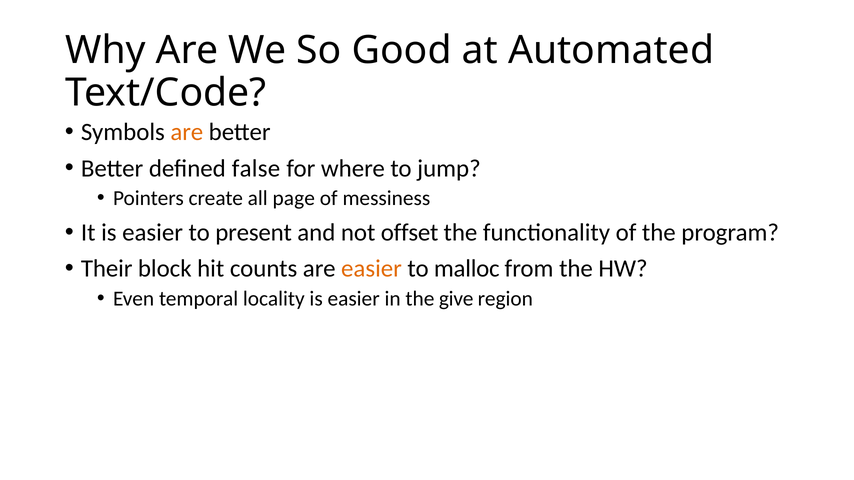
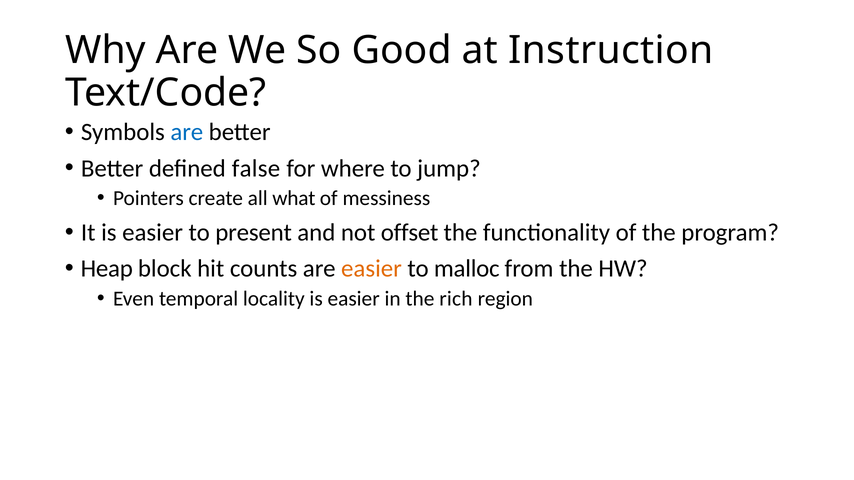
Automated: Automated -> Instruction
are at (187, 132) colour: orange -> blue
page: page -> what
Their: Their -> Heap
give: give -> rich
